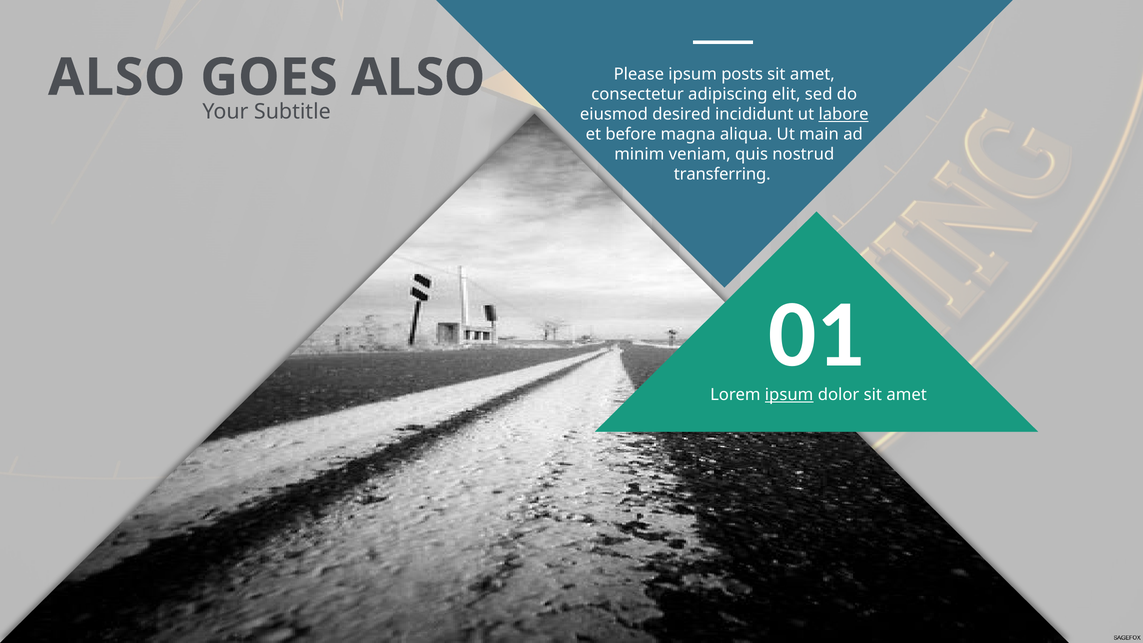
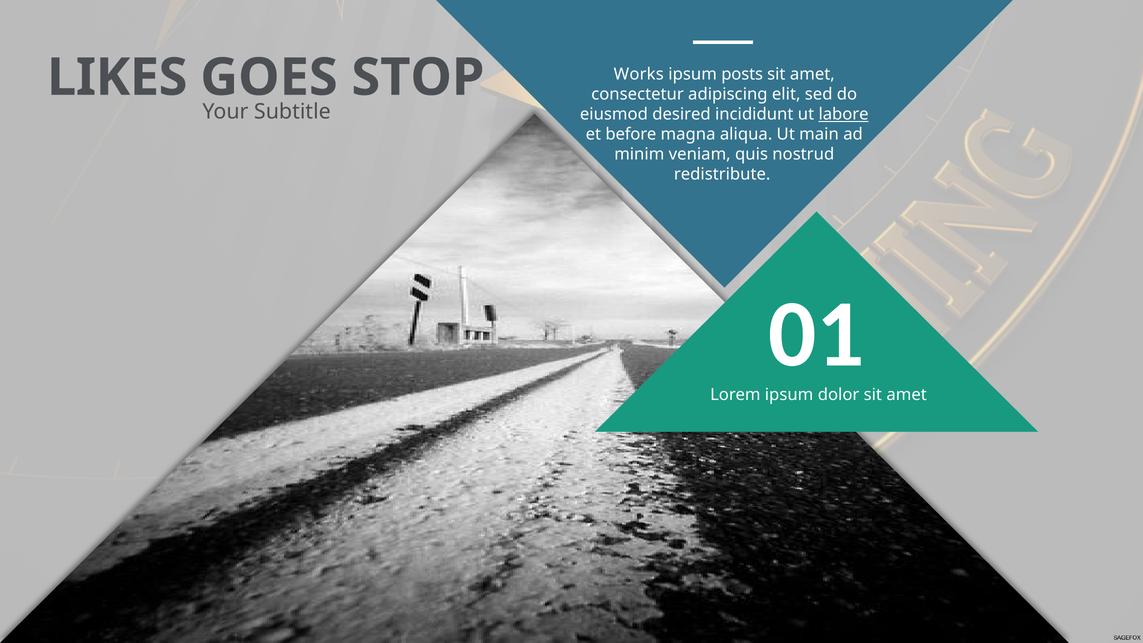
ALSO at (117, 78): ALSO -> LIKES
ALSO at (418, 78): ALSO -> STOP
Please: Please -> Works
transferring: transferring -> redistribute
ipsum at (789, 395) underline: present -> none
